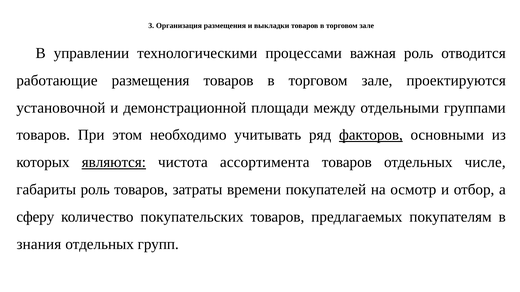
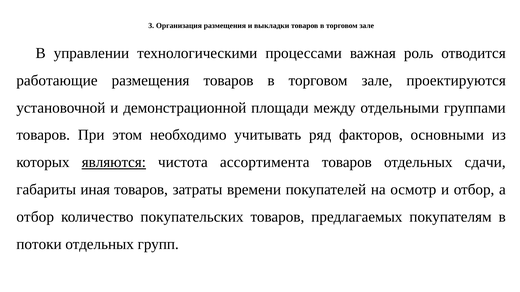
факторов underline: present -> none
числе: числе -> сдачи
габариты роль: роль -> иная
сферу at (35, 217): сферу -> отбор
знания: знания -> потоки
